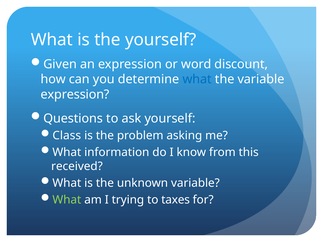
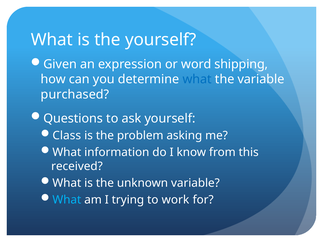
discount: discount -> shipping
expression at (75, 94): expression -> purchased
What at (67, 200) colour: light green -> light blue
taxes: taxes -> work
